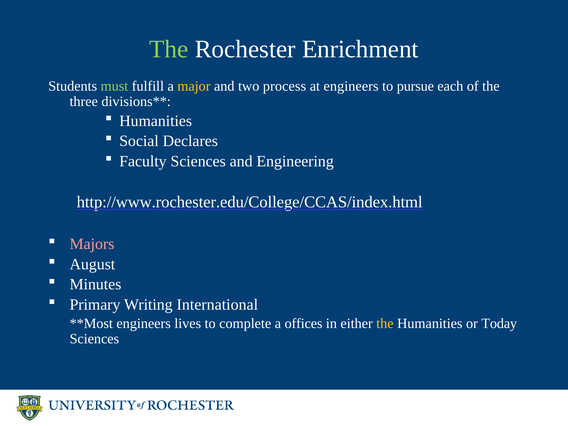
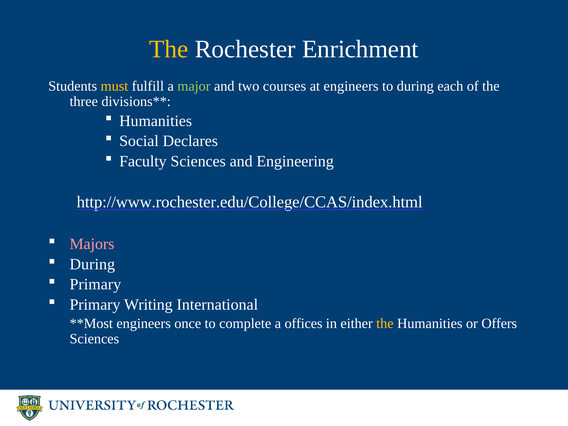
The at (169, 49) colour: light green -> yellow
must colour: light green -> yellow
major colour: yellow -> light green
process: process -> courses
to pursue: pursue -> during
August at (92, 264): August -> During
Minutes at (95, 284): Minutes -> Primary
lives: lives -> once
Today: Today -> Offers
